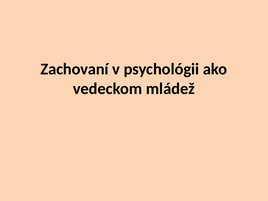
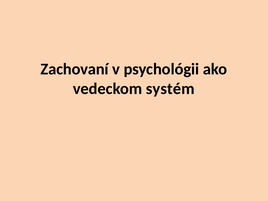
mládež: mládež -> systém
